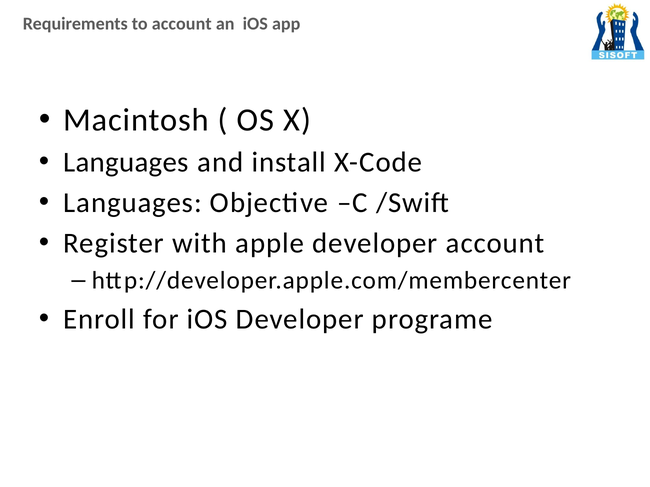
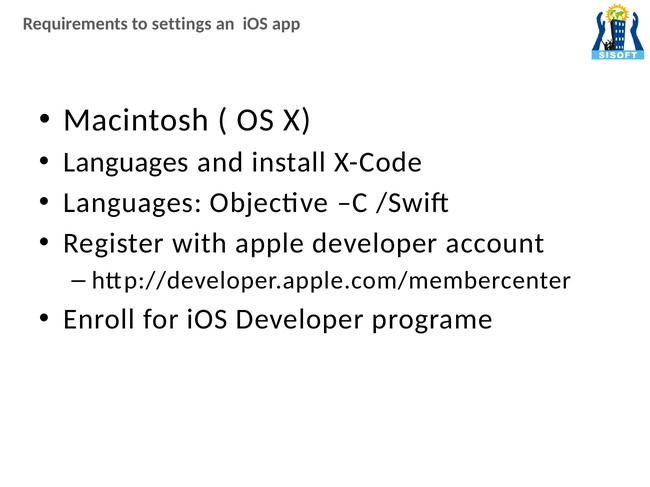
to account: account -> settings
